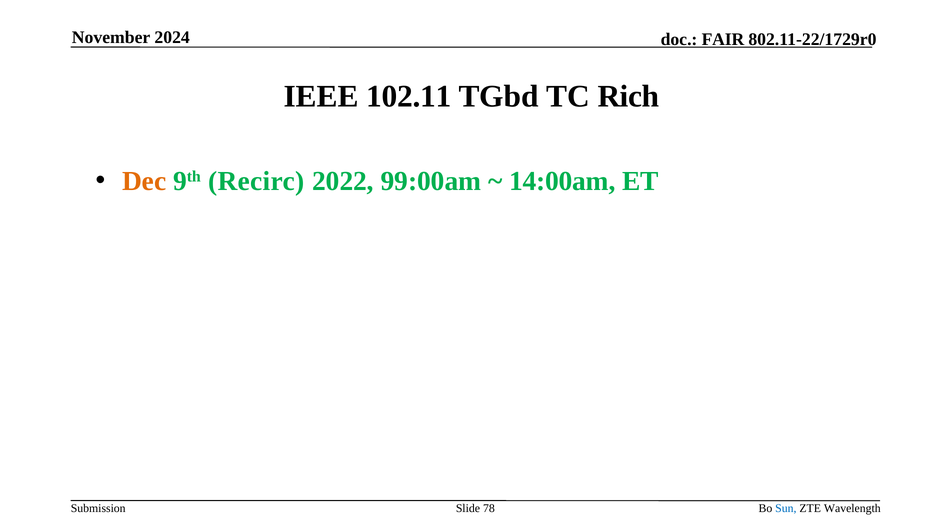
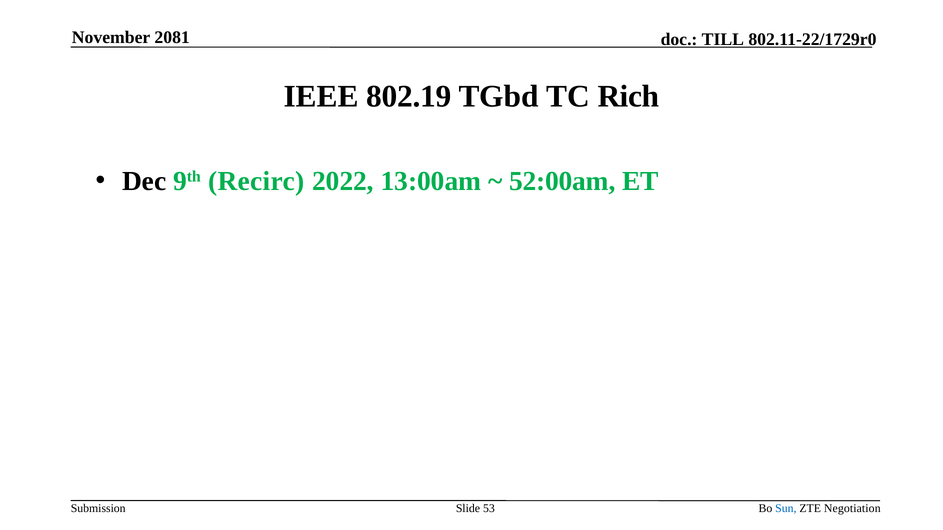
2024: 2024 -> 2081
FAIR: FAIR -> TILL
102.11: 102.11 -> 802.19
Dec colour: orange -> black
99:00am: 99:00am -> 13:00am
14:00am: 14:00am -> 52:00am
78: 78 -> 53
Wavelength: Wavelength -> Negotiation
